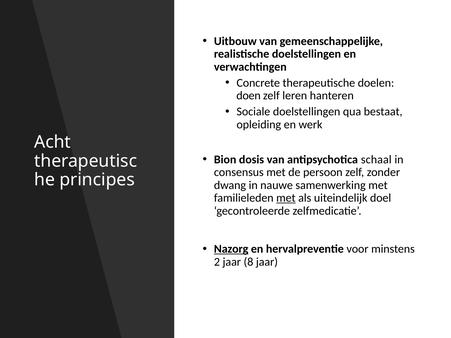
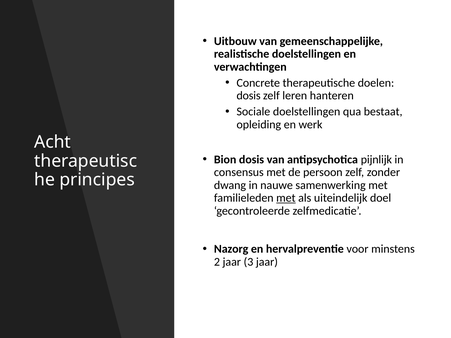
doen at (249, 96): doen -> dosis
schaal: schaal -> pijnlijk
Nazorg underline: present -> none
8: 8 -> 3
